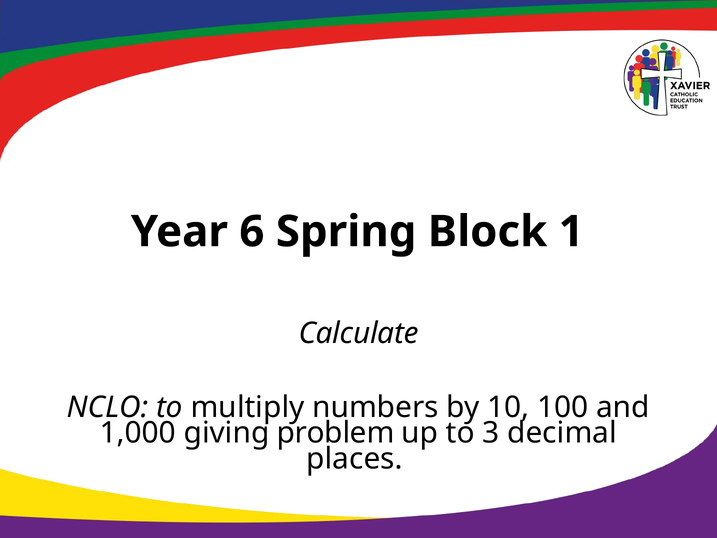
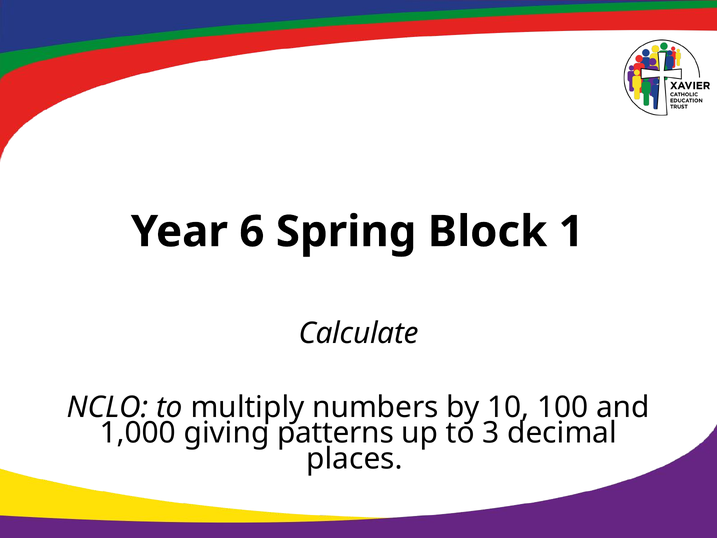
problem: problem -> patterns
